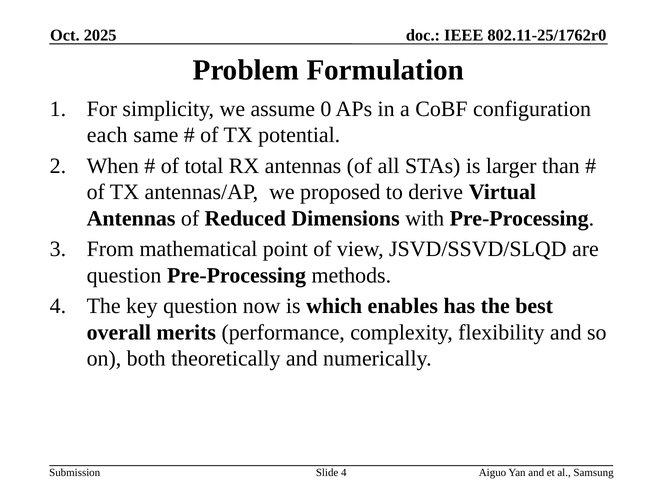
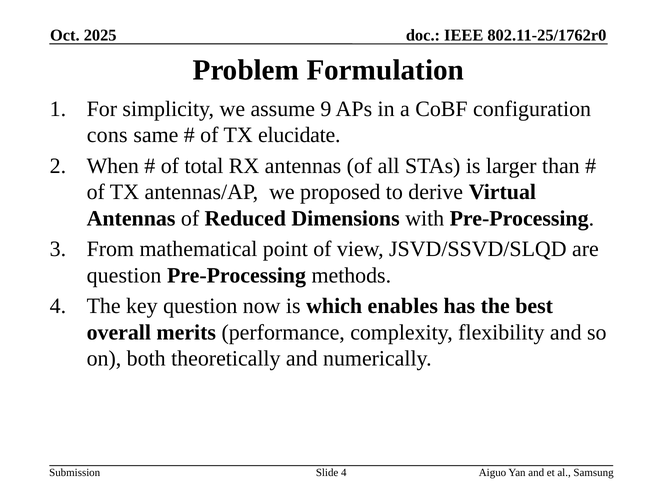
0: 0 -> 9
each: each -> cons
potential: potential -> elucidate
